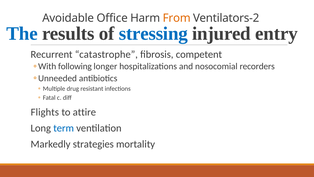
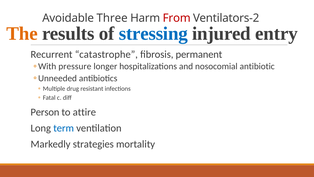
Office: Office -> Three
From colour: orange -> red
The colour: blue -> orange
competent: competent -> permanent
following: following -> pressure
recorders: recorders -> antibiotic
Flights: Flights -> Person
